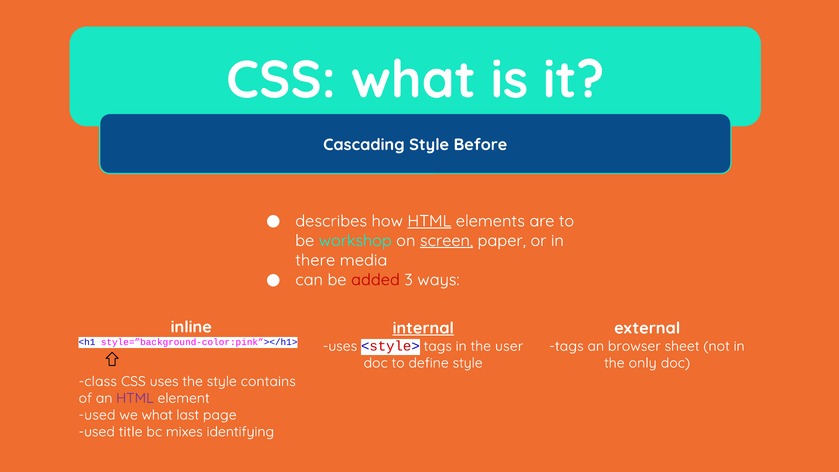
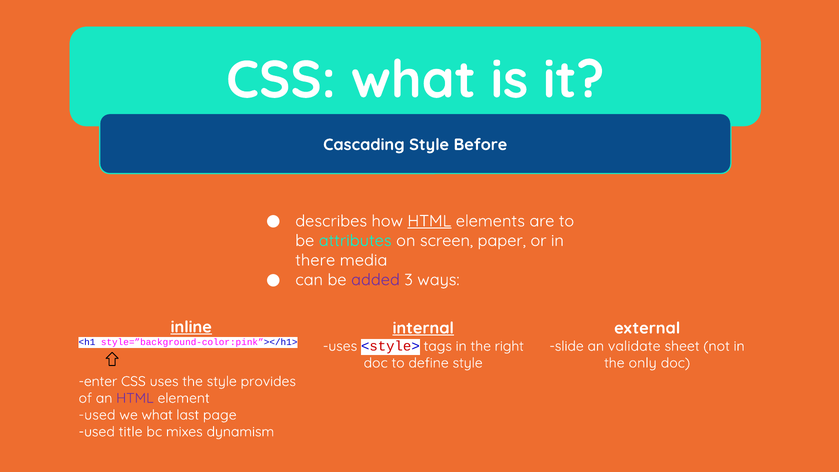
workshop: workshop -> attributes
screen underline: present -> none
added colour: red -> purple
inline underline: none -> present
user: user -> right
tags at (566, 346): tags -> slide
browser: browser -> validate
class: class -> enter
contains: contains -> provides
identifying: identifying -> dynamism
